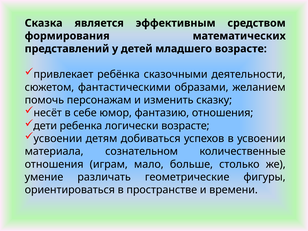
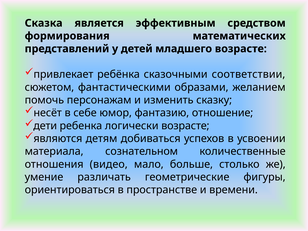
деятельности: деятельности -> соответствии
фантазию отношения: отношения -> отношение
усвоении at (58, 139): усвоении -> являются
играм: играм -> видео
